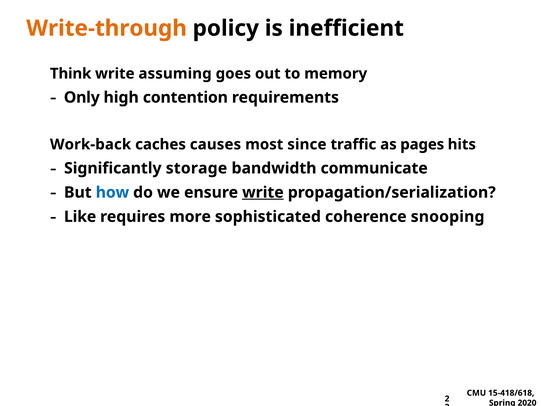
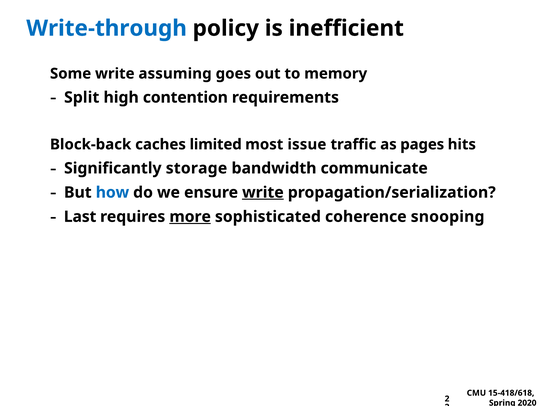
Write-through colour: orange -> blue
Think: Think -> Some
Only: Only -> Split
Work-back: Work-back -> Block-back
causes: causes -> limited
since: since -> issue
Like: Like -> Last
more underline: none -> present
